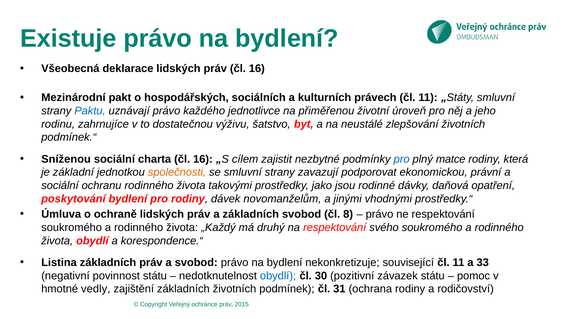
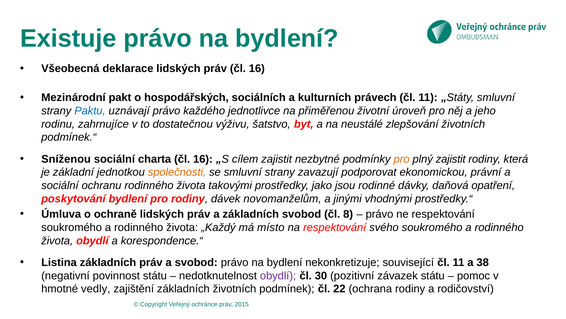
pro at (402, 159) colour: blue -> orange
plný matce: matce -> zajistit
druhý: druhý -> místo
33: 33 -> 38
obydlí at (278, 275) colour: blue -> purple
31: 31 -> 22
